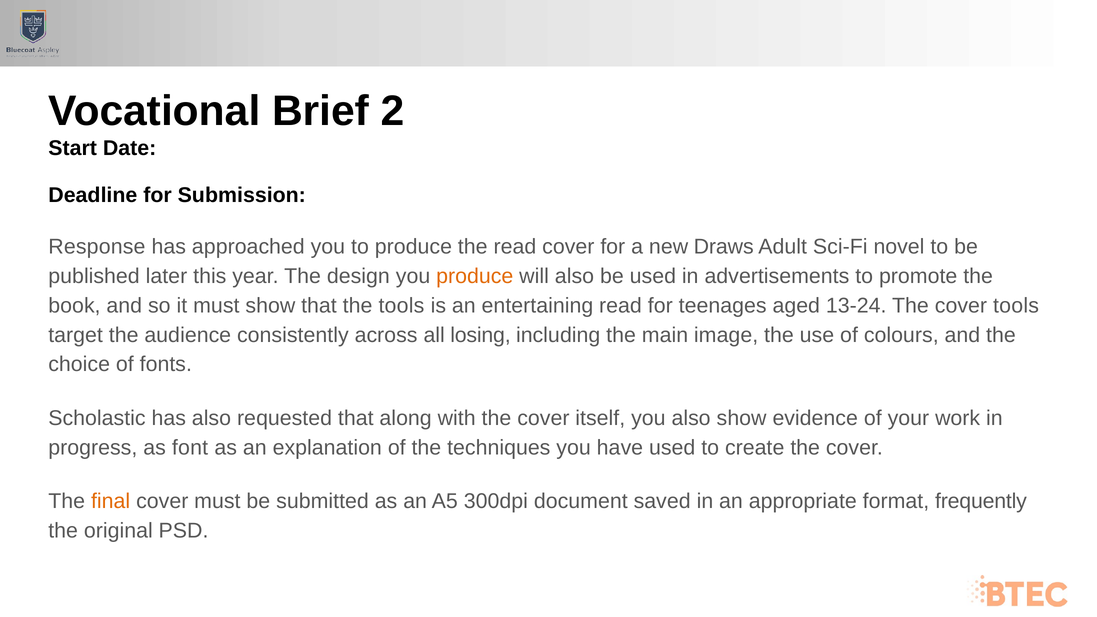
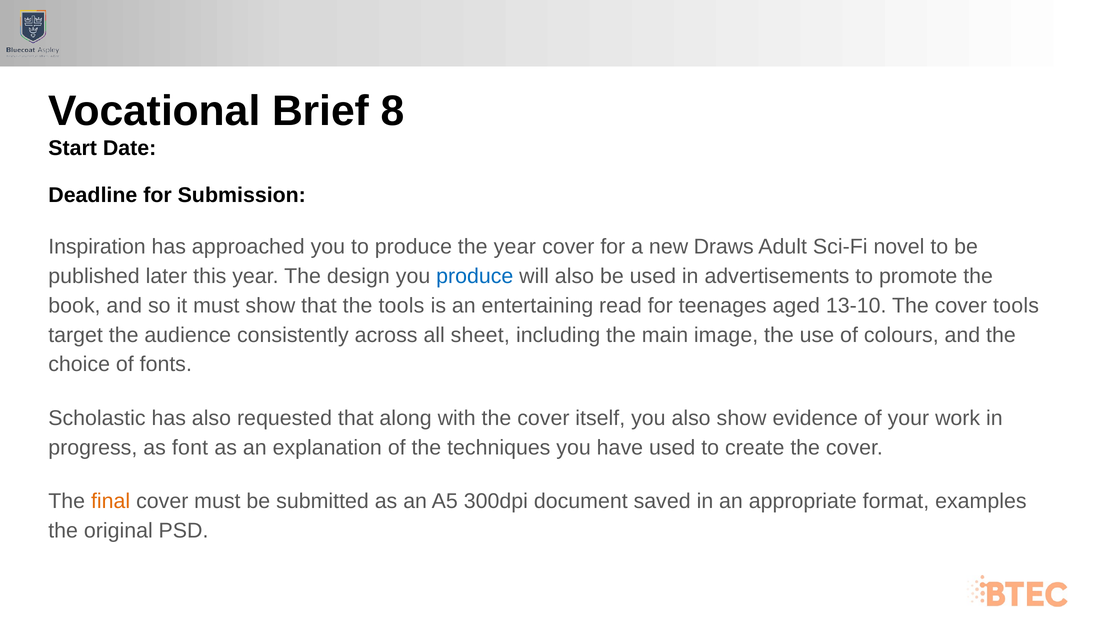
2: 2 -> 8
Response: Response -> Inspiration
the read: read -> year
produce at (475, 276) colour: orange -> blue
13-24: 13-24 -> 13-10
losing: losing -> sheet
frequently: frequently -> examples
